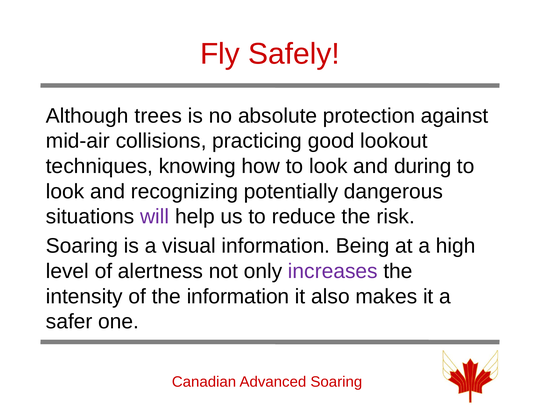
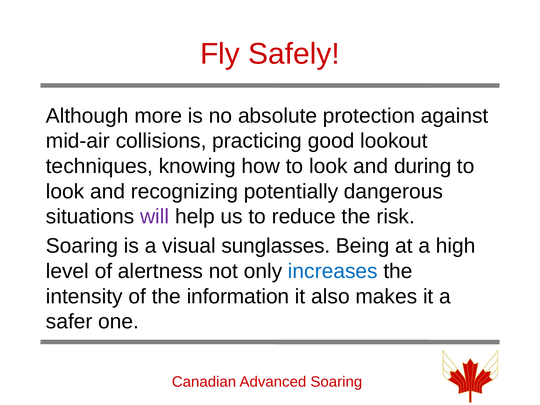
trees: trees -> more
visual information: information -> sunglasses
increases colour: purple -> blue
